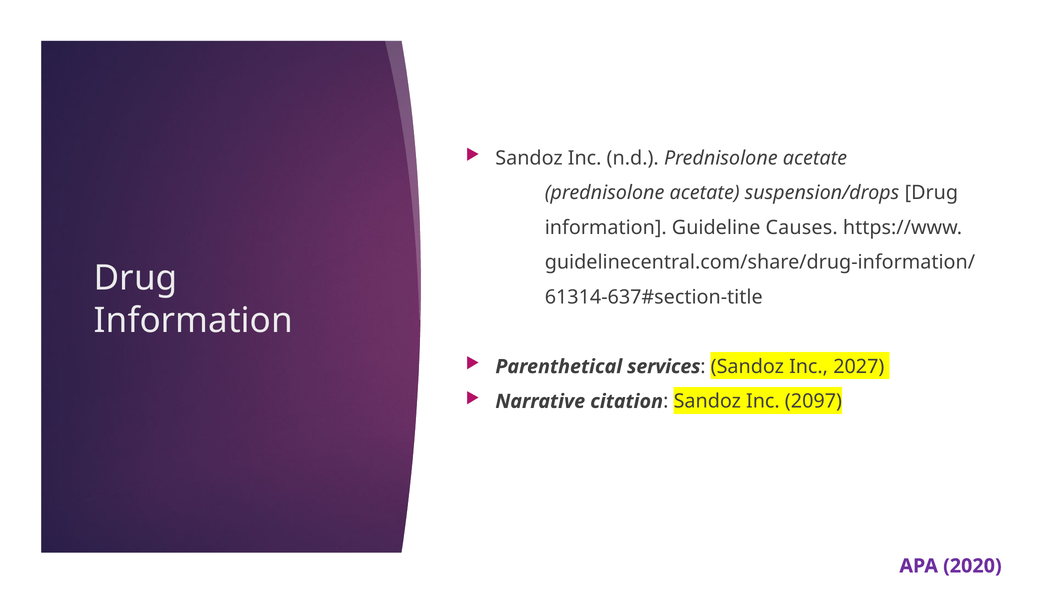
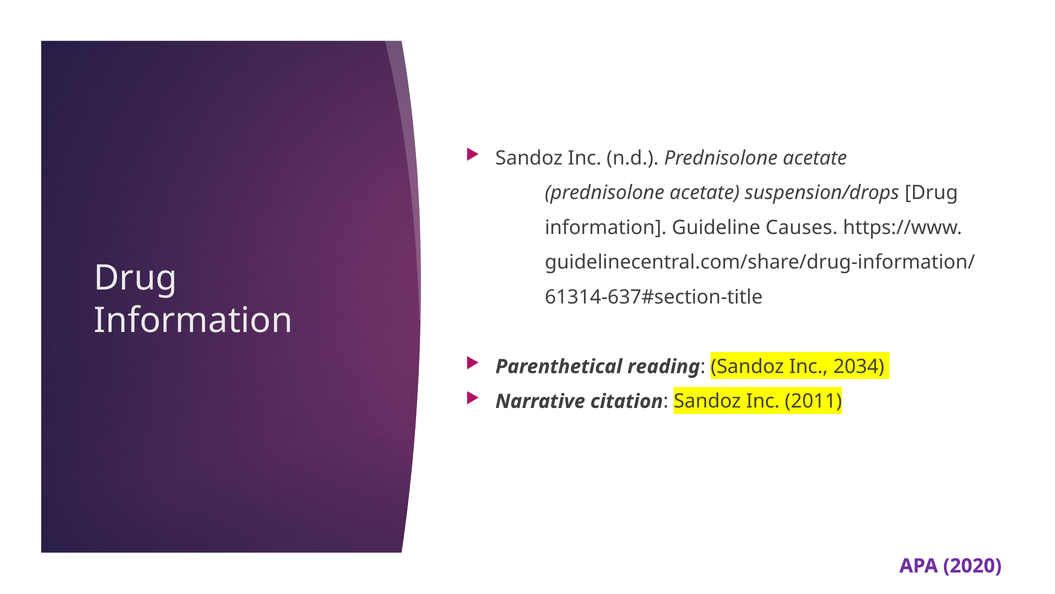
services: services -> reading
2027: 2027 -> 2034
2097: 2097 -> 2011
